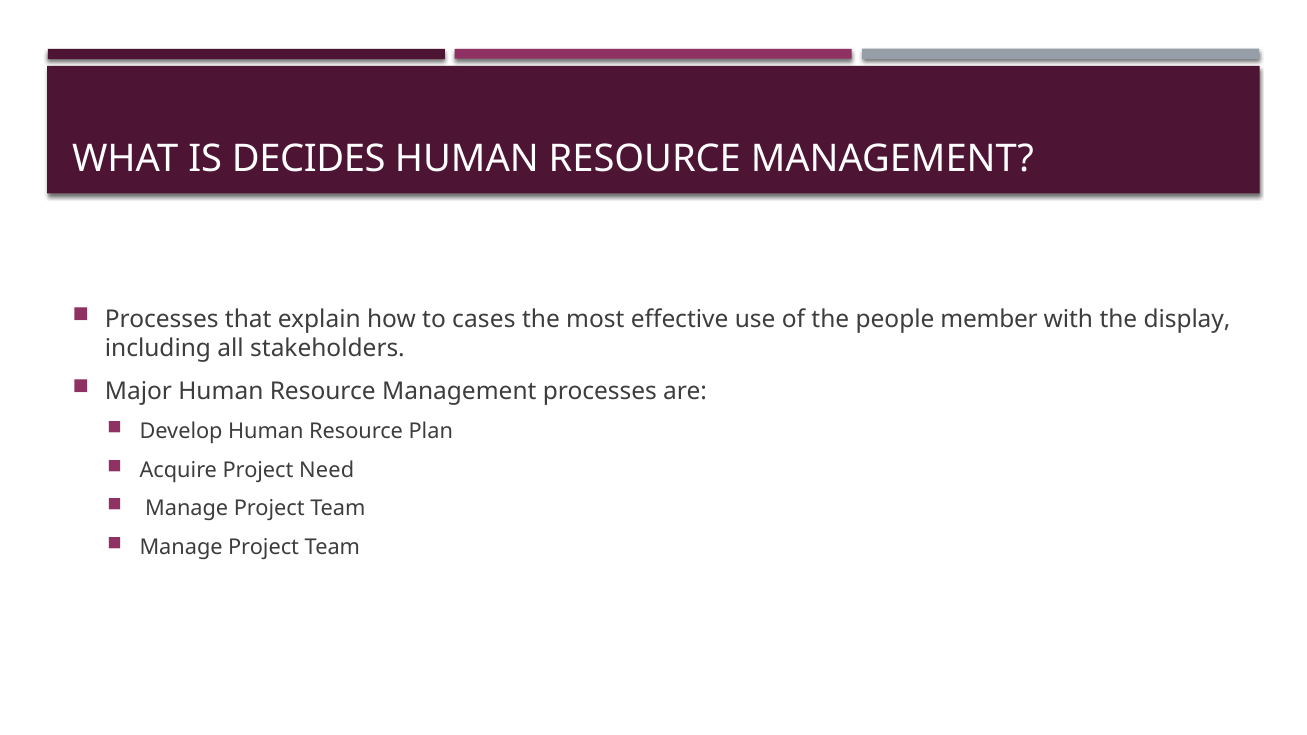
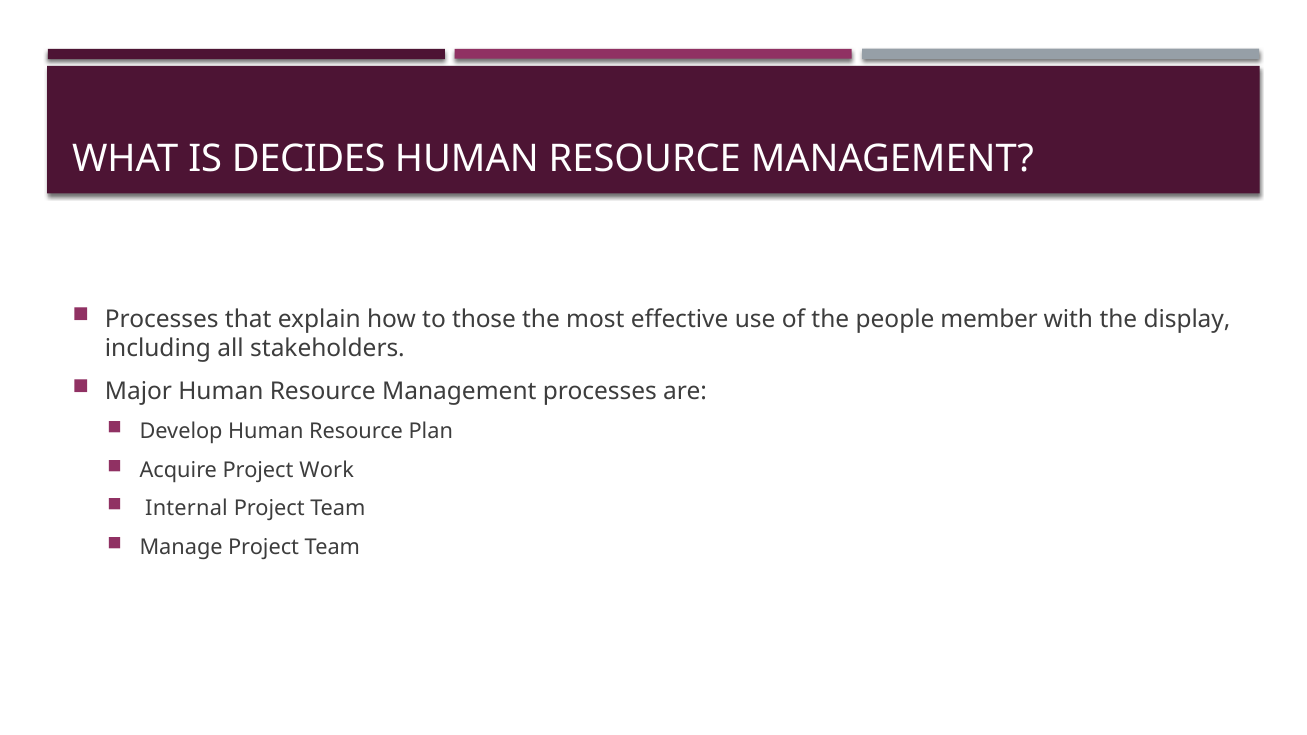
cases: cases -> those
Need: Need -> Work
Manage at (187, 509): Manage -> Internal
